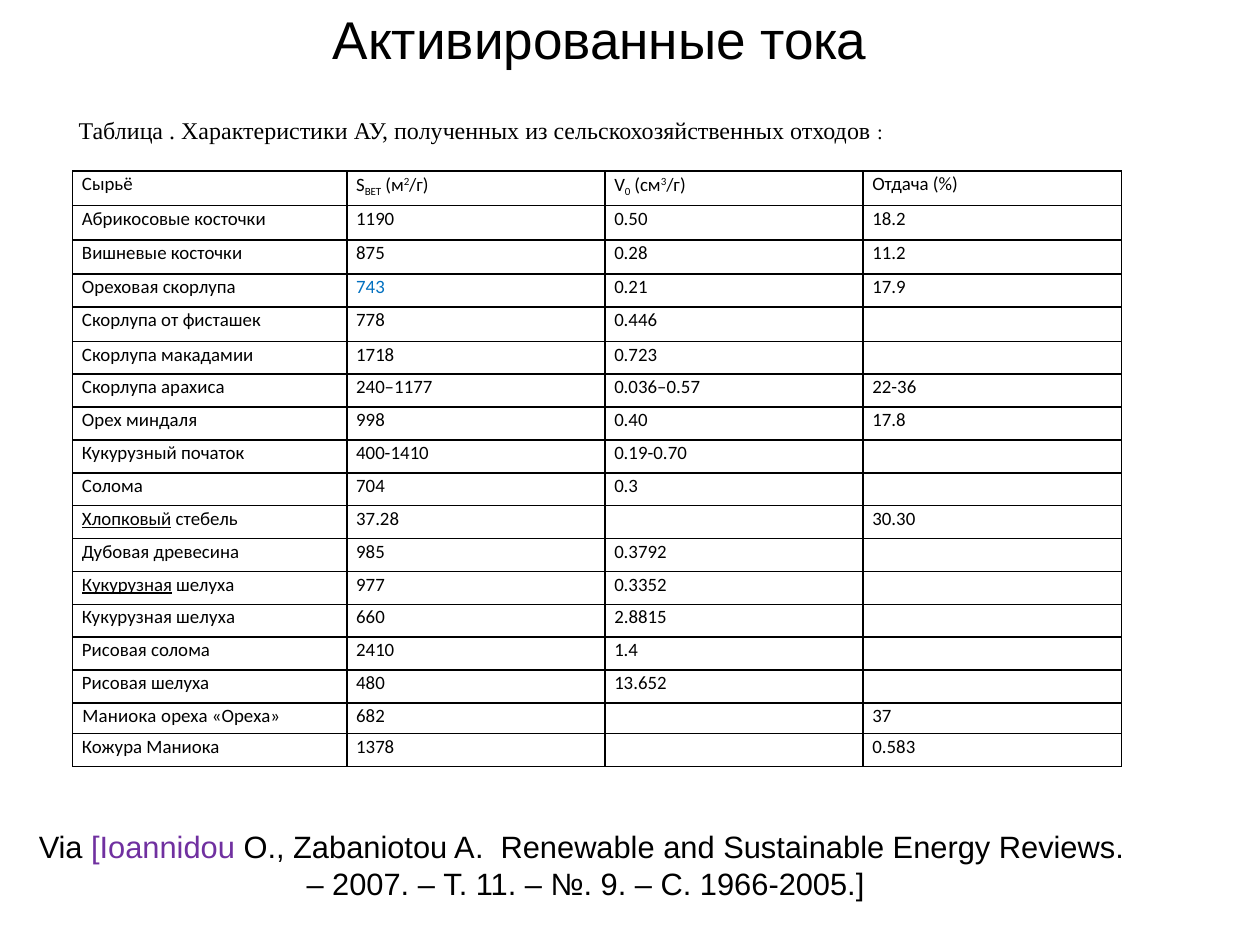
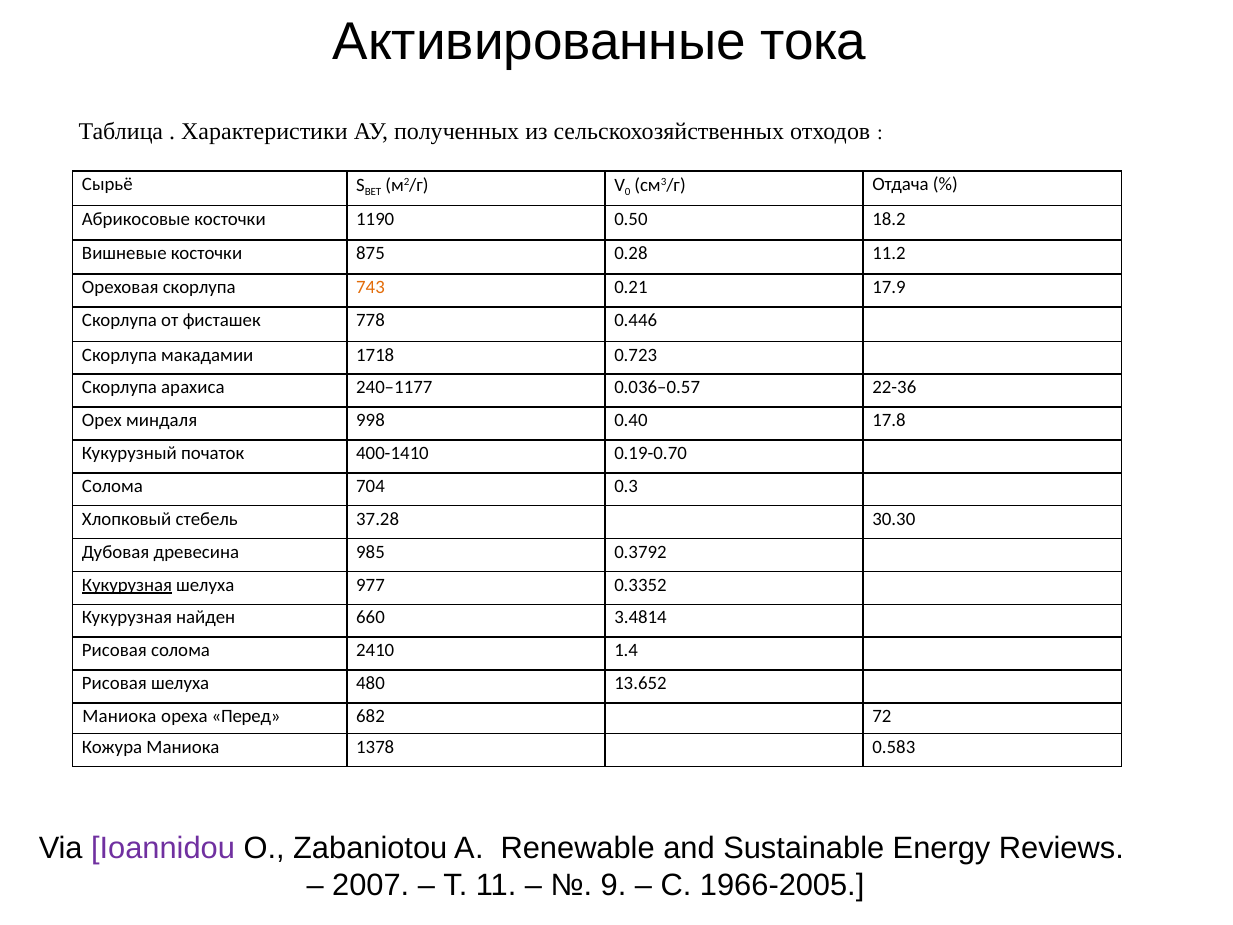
743 colour: blue -> orange
Хлопковый underline: present -> none
шелуха at (206, 618): шелуха -> найден
2.8815: 2.8815 -> 3.4814
ореха Ореха: Ореха -> Перед
37: 37 -> 72
